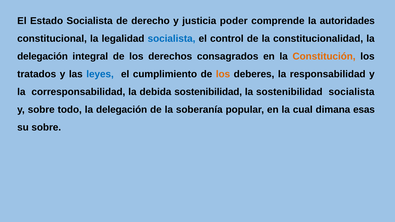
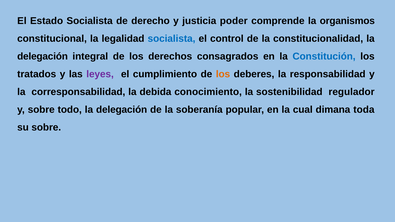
autoridades: autoridades -> organismos
Constitución colour: orange -> blue
leyes colour: blue -> purple
debida sostenibilidad: sostenibilidad -> conocimiento
sostenibilidad socialista: socialista -> regulador
esas: esas -> toda
